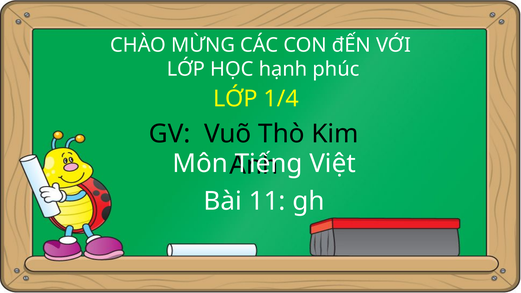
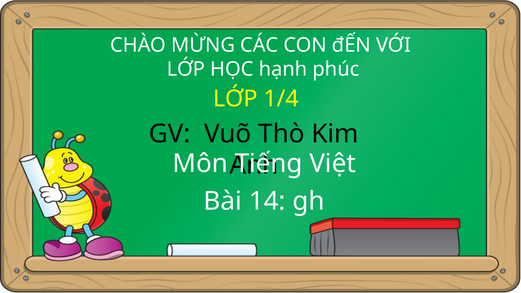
11: 11 -> 14
